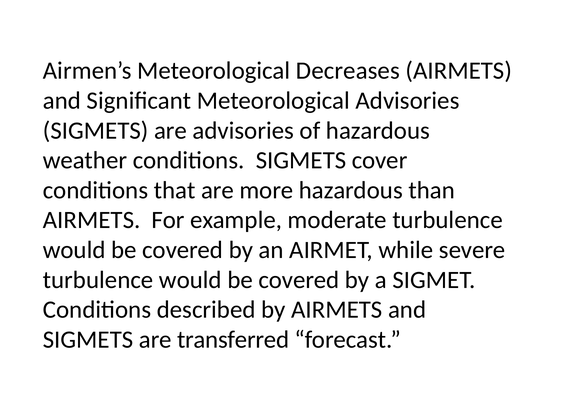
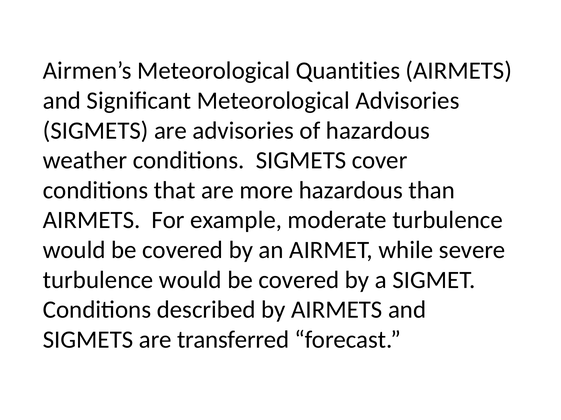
Decreases: Decreases -> Quantities
